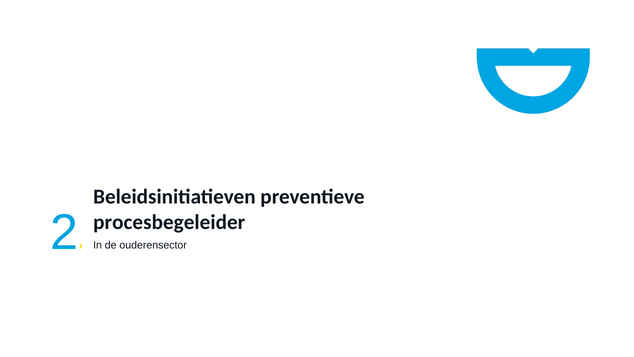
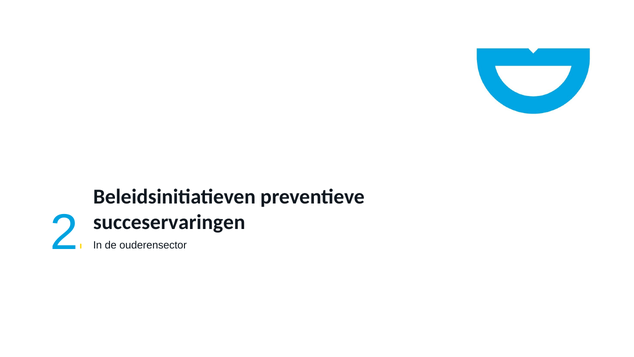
procesbegeleider: procesbegeleider -> succeservaringen
